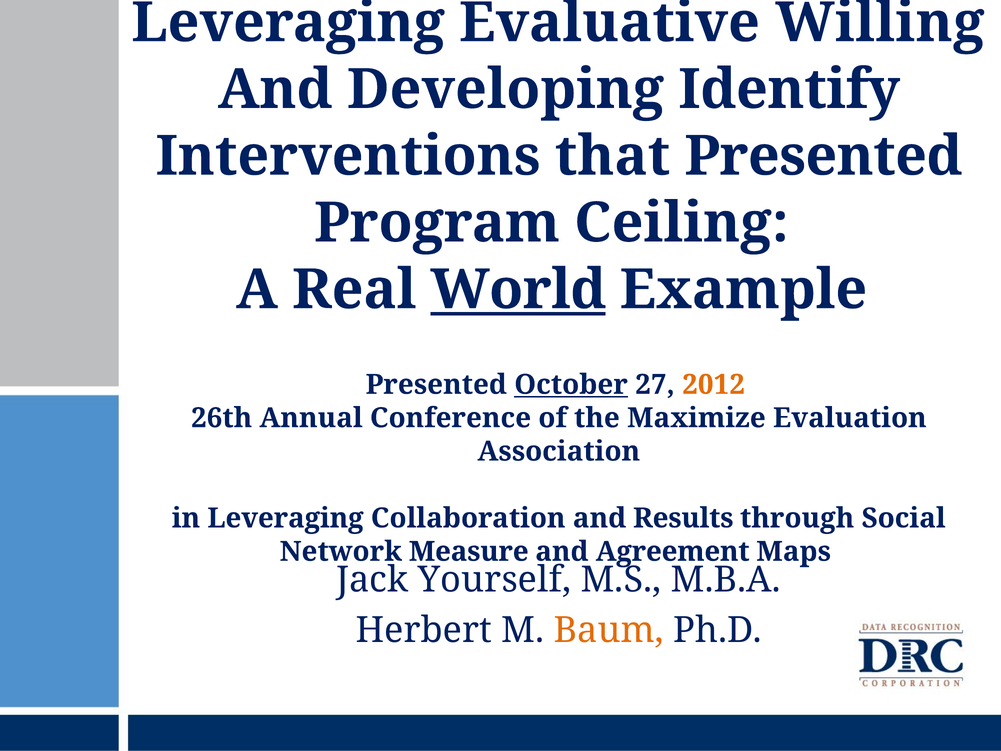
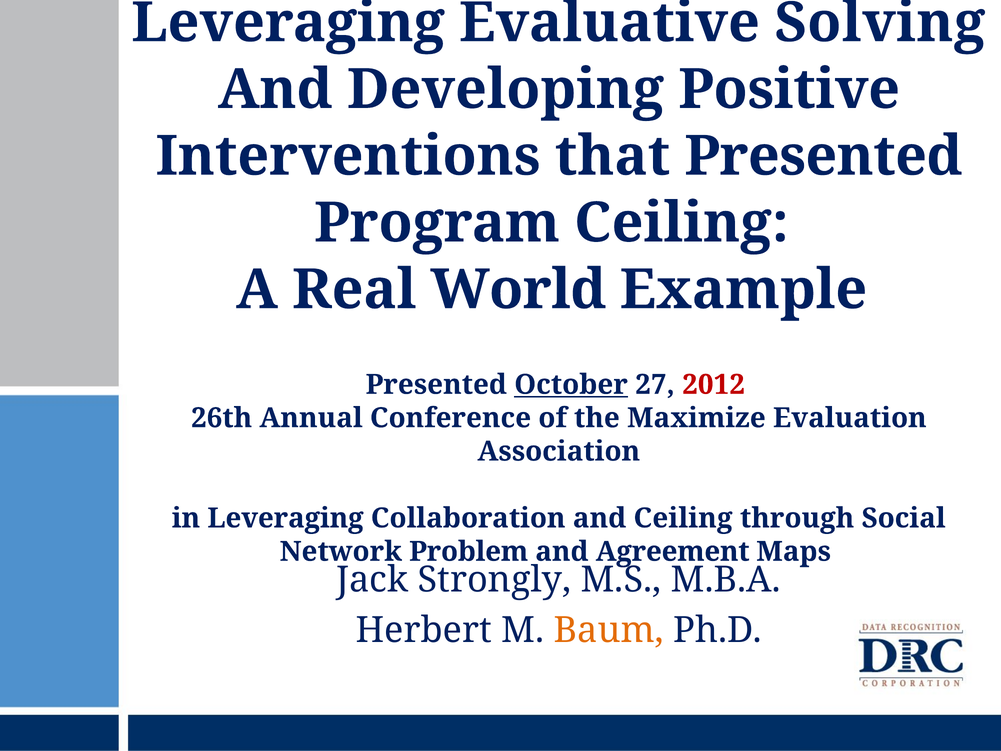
Willing: Willing -> Solving
Identify: Identify -> Positive
World underline: present -> none
2012 colour: orange -> red
and Results: Results -> Ceiling
Measure: Measure -> Problem
Yourself: Yourself -> Strongly
